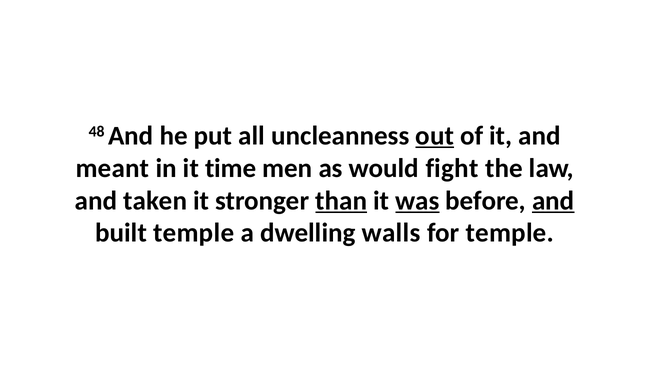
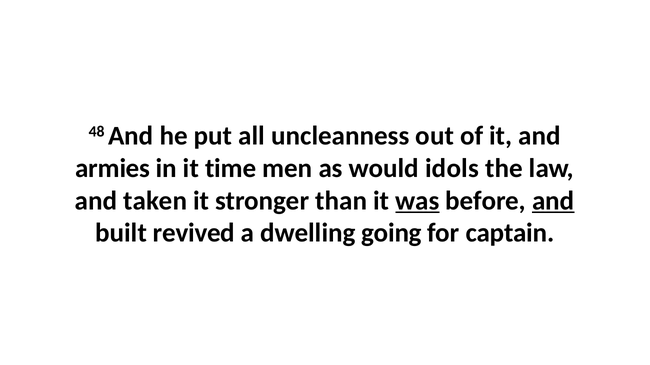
out underline: present -> none
meant: meant -> armies
fight: fight -> idols
than underline: present -> none
built temple: temple -> revived
walls: walls -> going
for temple: temple -> captain
